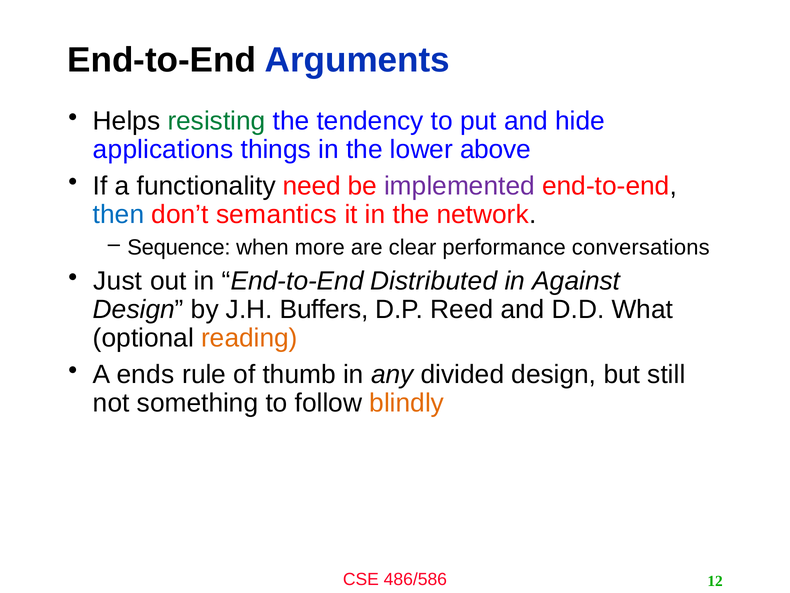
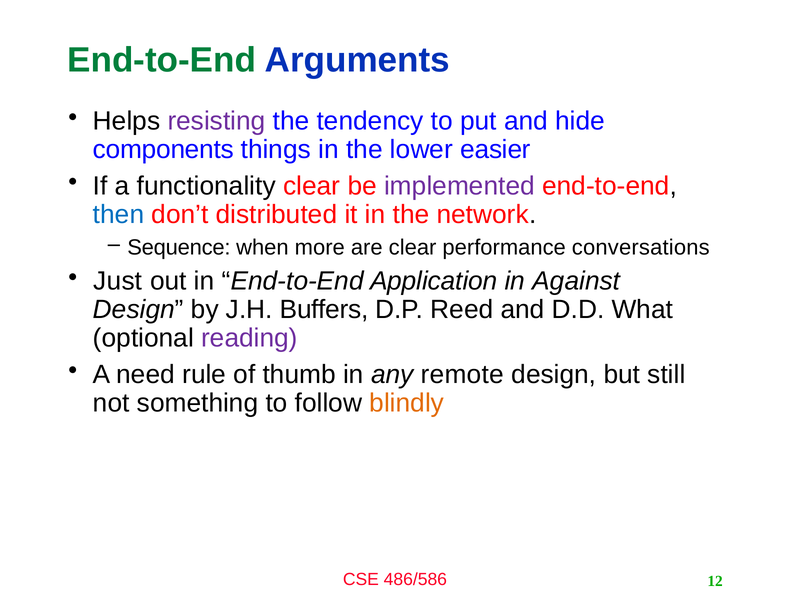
End-to-End at (162, 60) colour: black -> green
resisting colour: green -> purple
applications: applications -> components
above: above -> easier
functionality need: need -> clear
semantics: semantics -> distributed
Distributed: Distributed -> Application
reading colour: orange -> purple
ends: ends -> need
divided: divided -> remote
